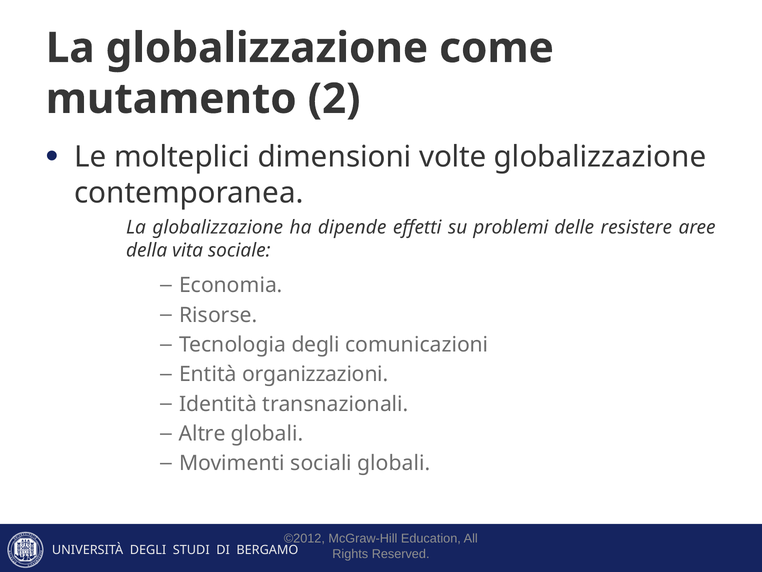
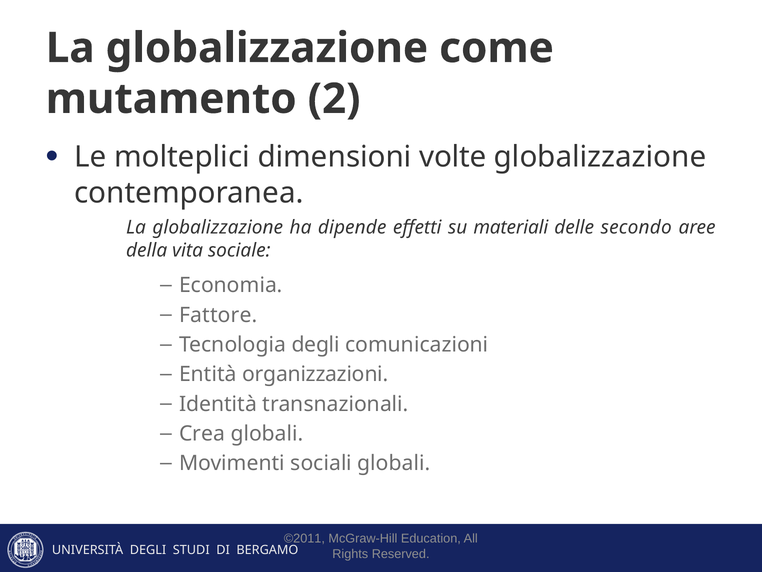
problemi: problemi -> materiali
resistere: resistere -> secondo
Risorse: Risorse -> Fattore
Altre: Altre -> Crea
©2012: ©2012 -> ©2011
